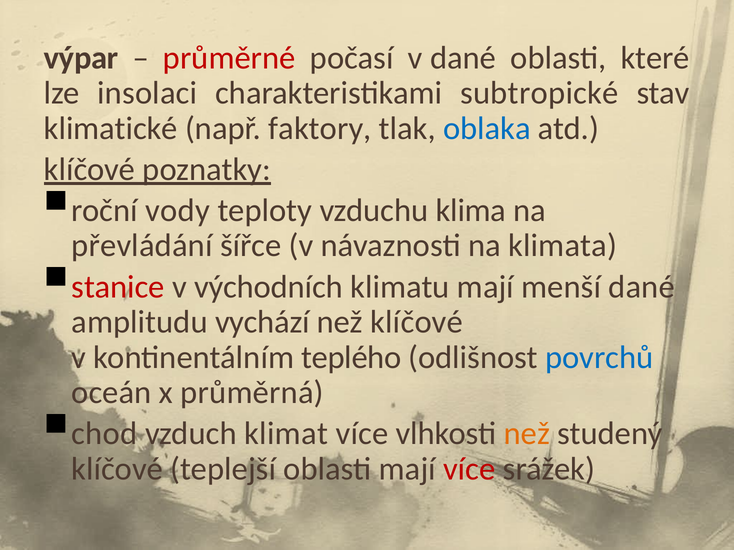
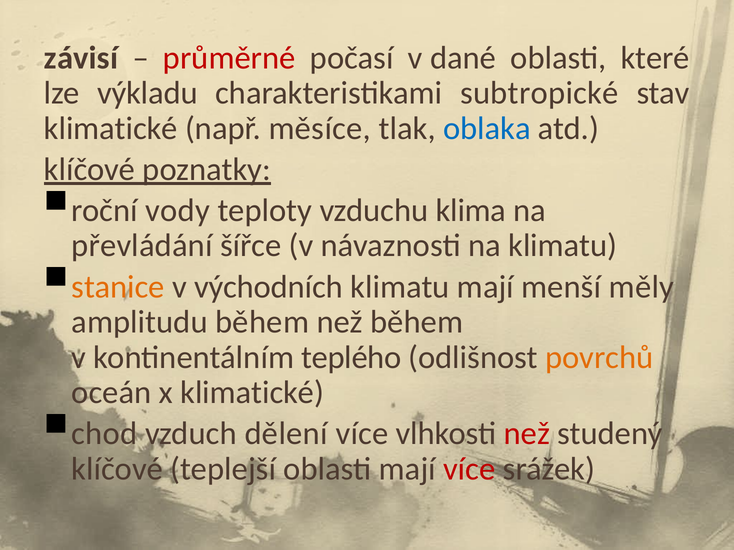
výpar: výpar -> závisí
insolaci: insolaci -> výkladu
faktory: faktory -> měsíce
na klimata: klimata -> klimatu
stanice colour: red -> orange
menší dané: dané -> měly
amplitudu vychází: vychází -> během
než klíčové: klíčové -> během
povrchů colour: blue -> orange
x průměrná: průměrná -> klimatické
klimat: klimat -> dělení
než at (527, 434) colour: orange -> red
